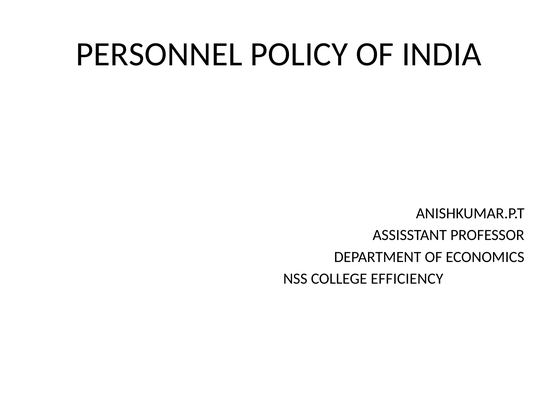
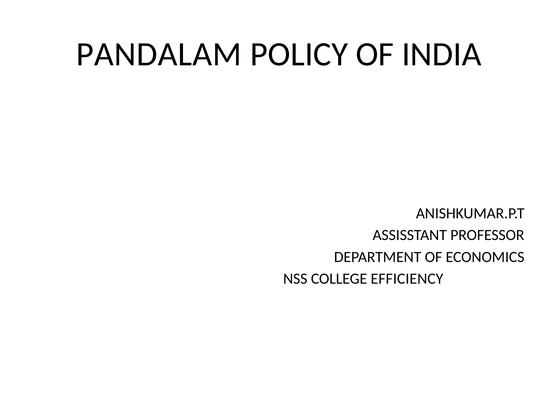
PERSONNEL: PERSONNEL -> PANDALAM
